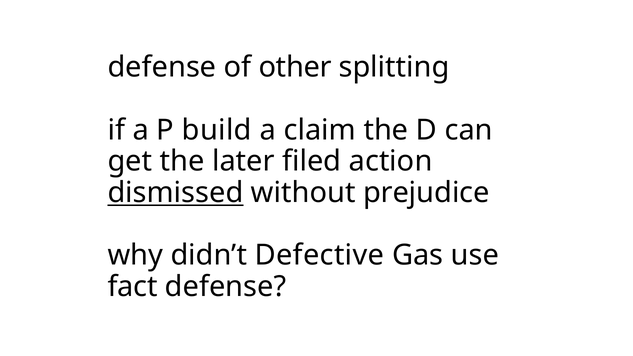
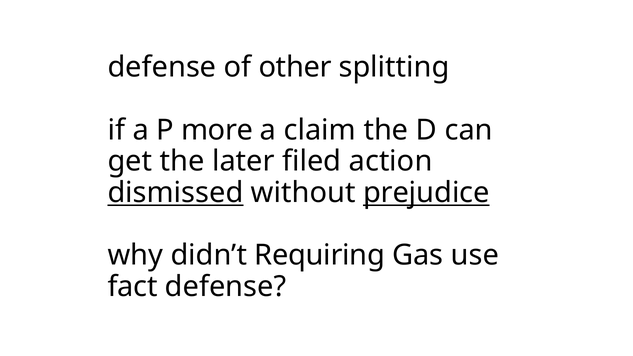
build: build -> more
prejudice underline: none -> present
Defective: Defective -> Requiring
